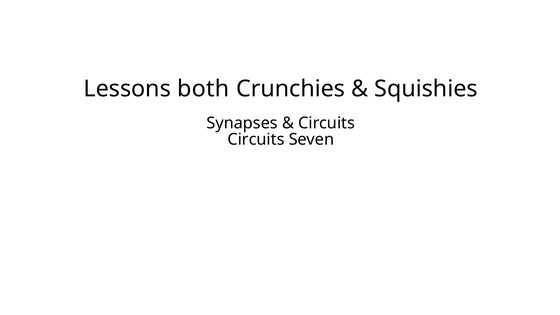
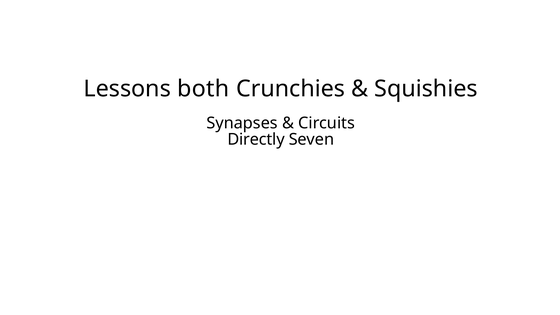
Circuits at (256, 140): Circuits -> Directly
